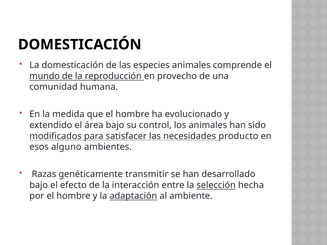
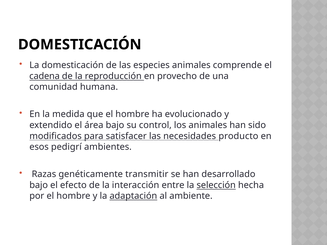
mundo: mundo -> cadena
alguno: alguno -> pedigrí
